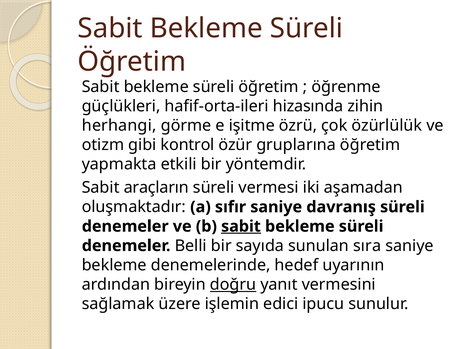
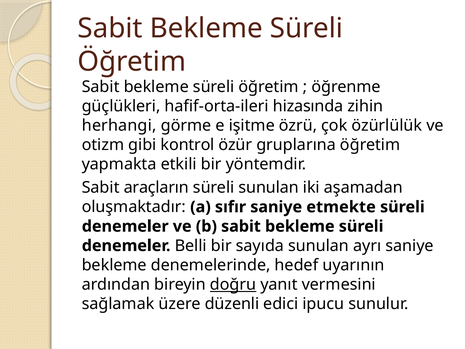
süreli vermesi: vermesi -> sunulan
davranış: davranış -> etmekte
sabit at (241, 226) underline: present -> none
sıra: sıra -> ayrı
işlemin: işlemin -> düzenli
